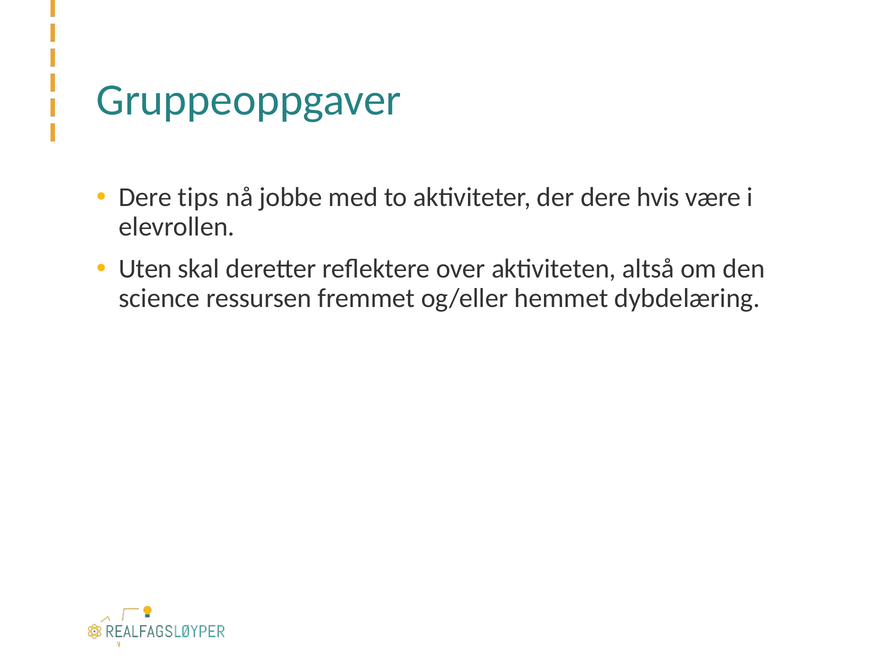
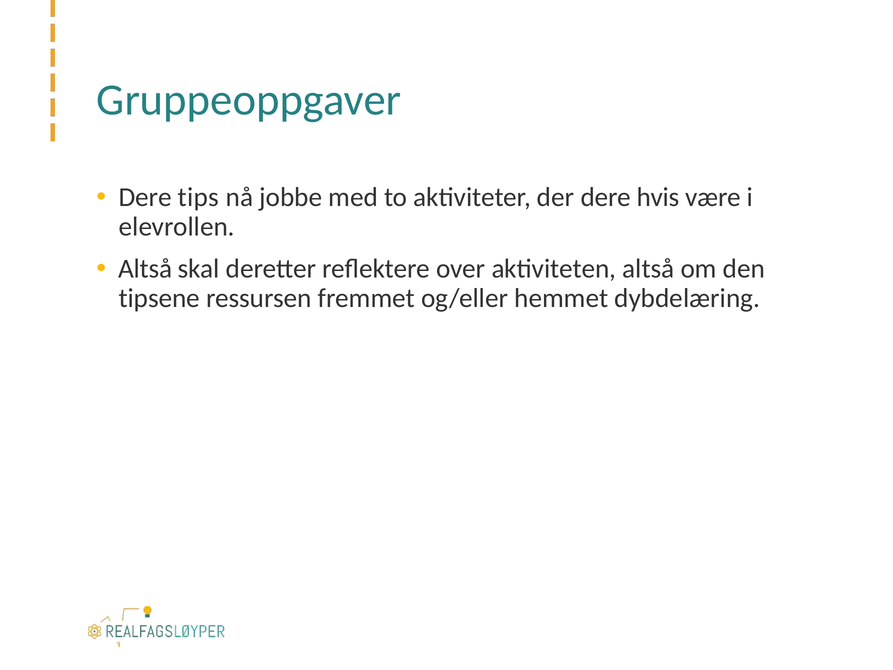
Uten at (145, 269): Uten -> Altså
science: science -> tipsene
